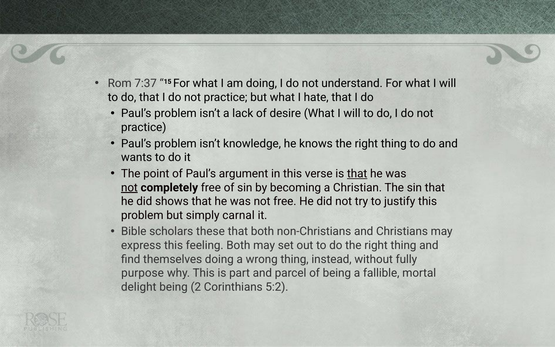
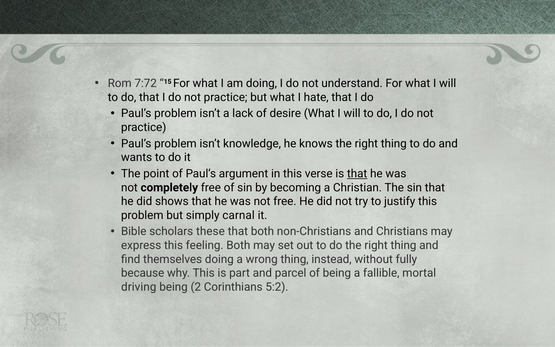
7:37: 7:37 -> 7:72
not at (129, 187) underline: present -> none
purpose: purpose -> because
delight: delight -> driving
